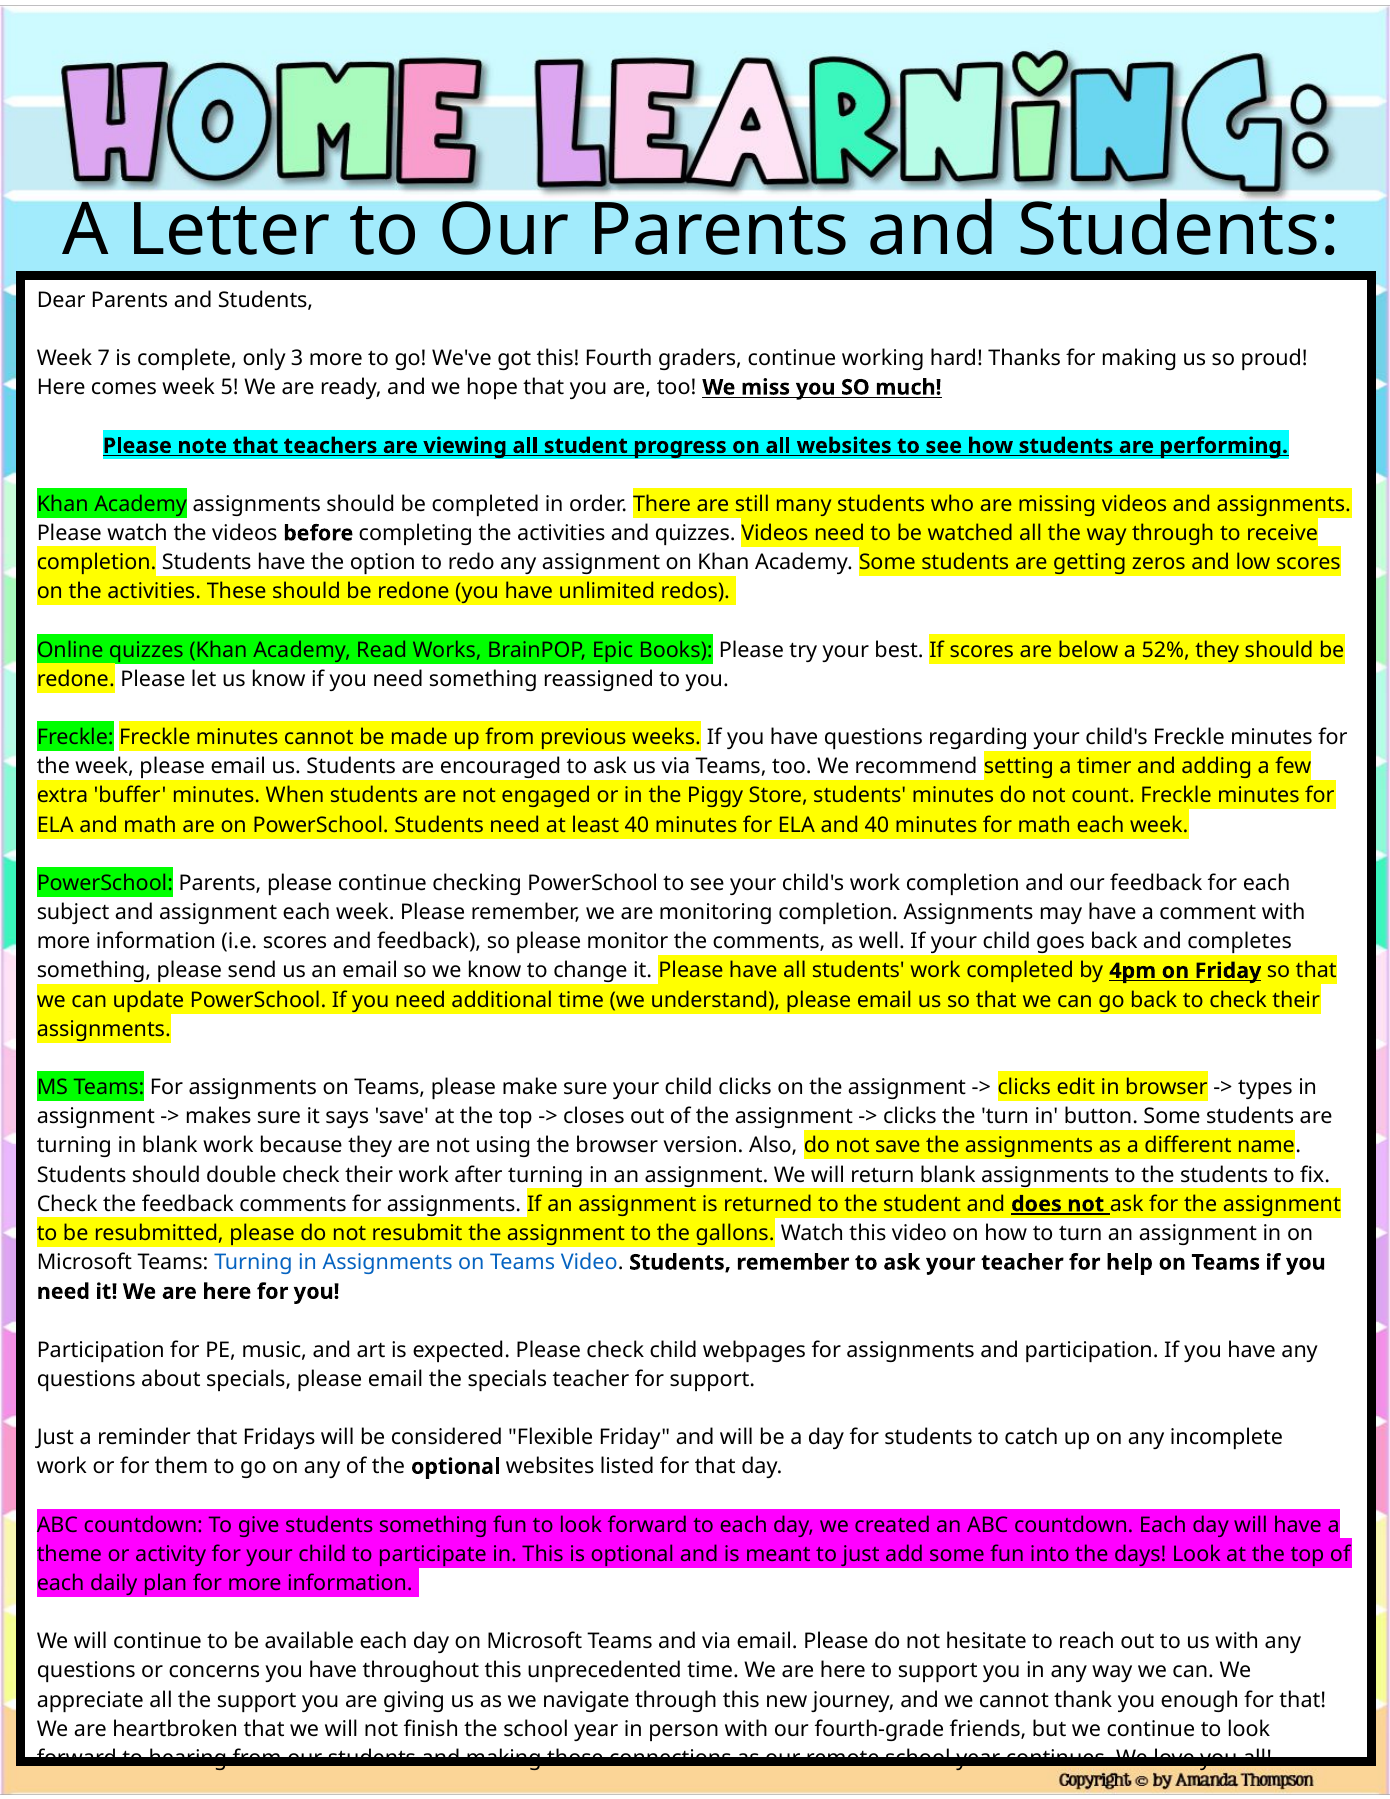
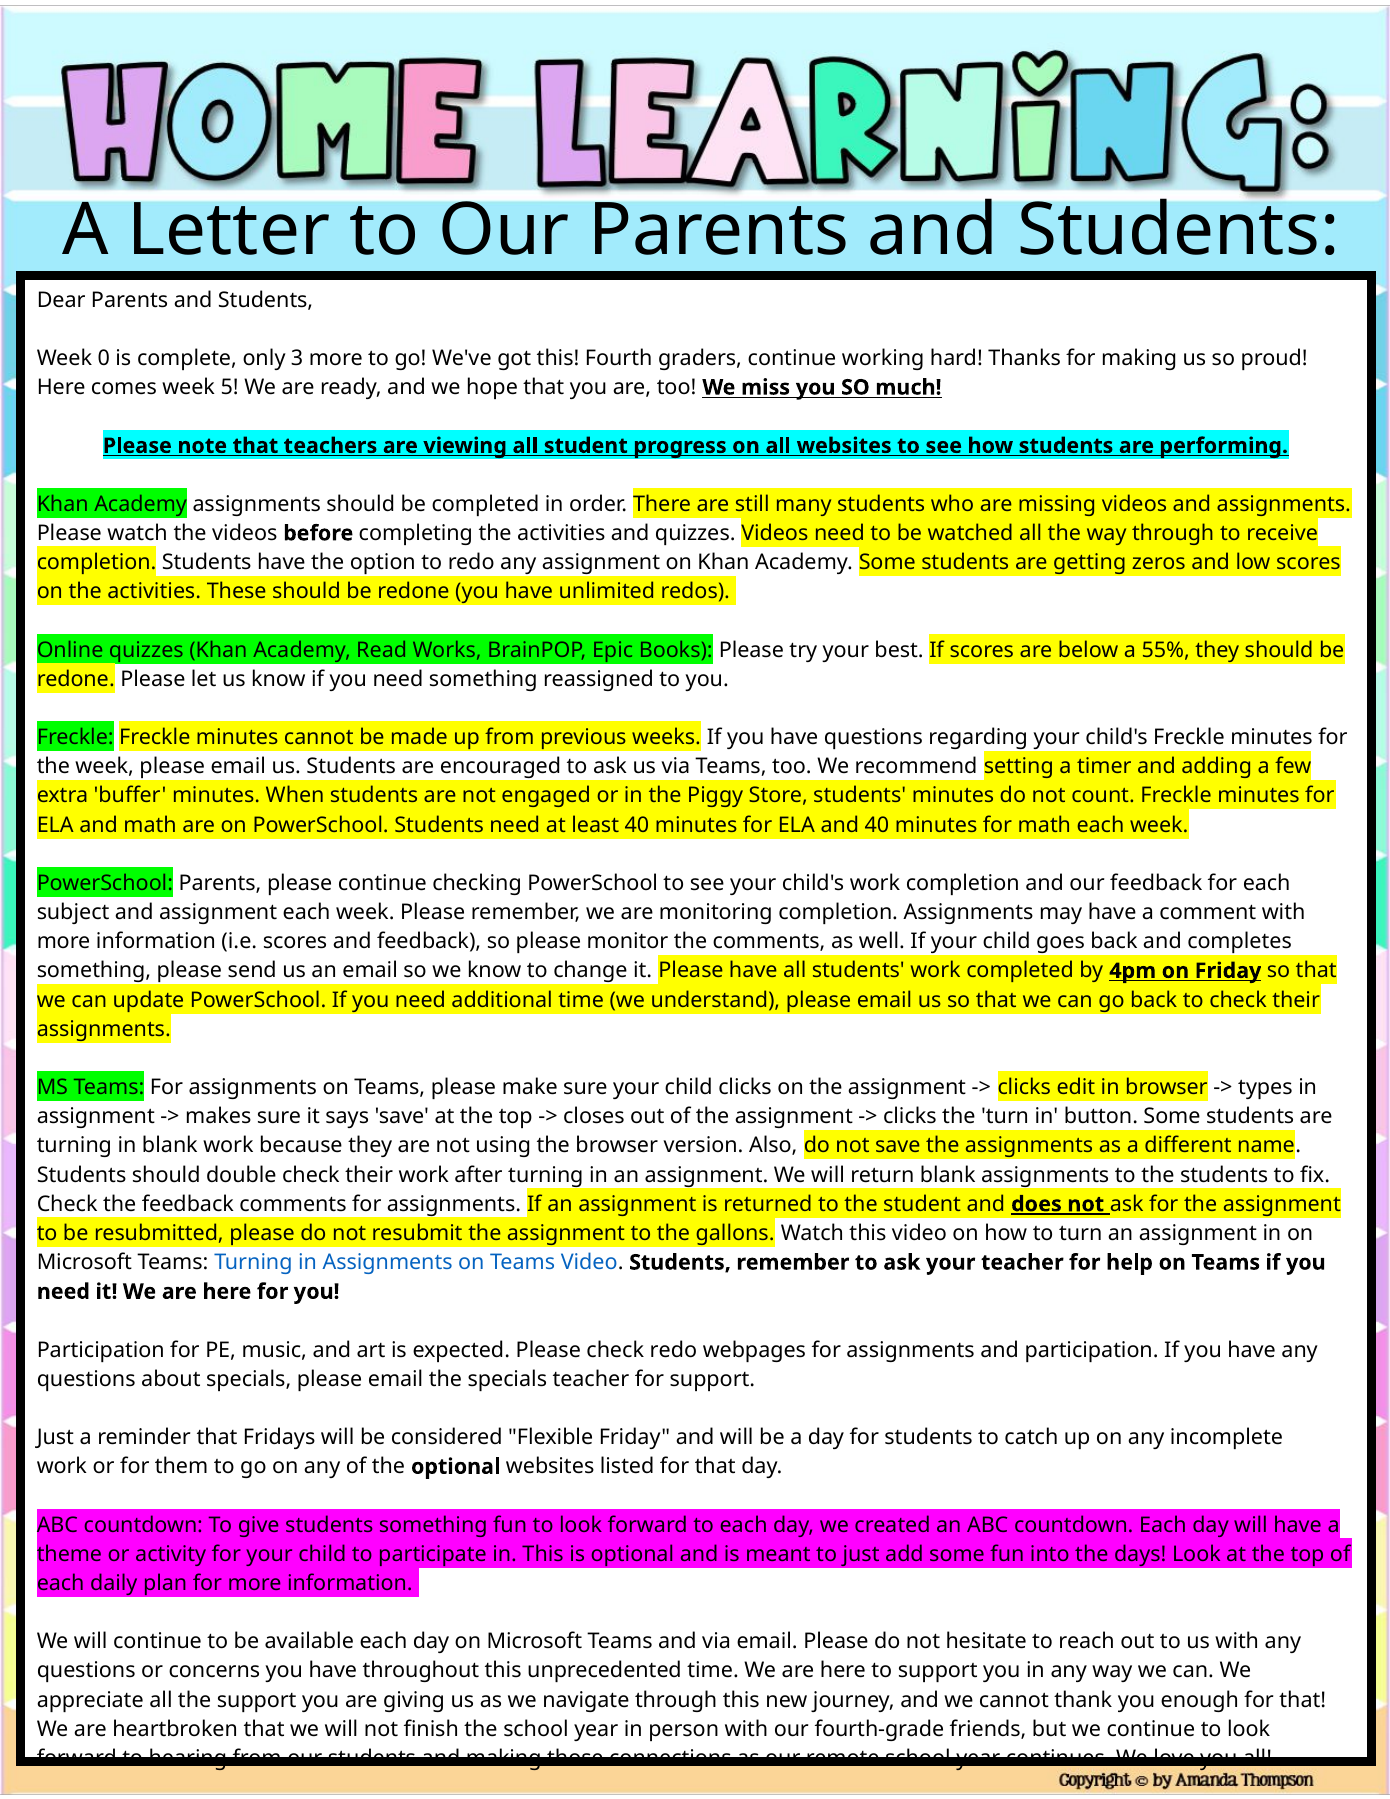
7: 7 -> 0
52%: 52% -> 55%
check child: child -> redo
